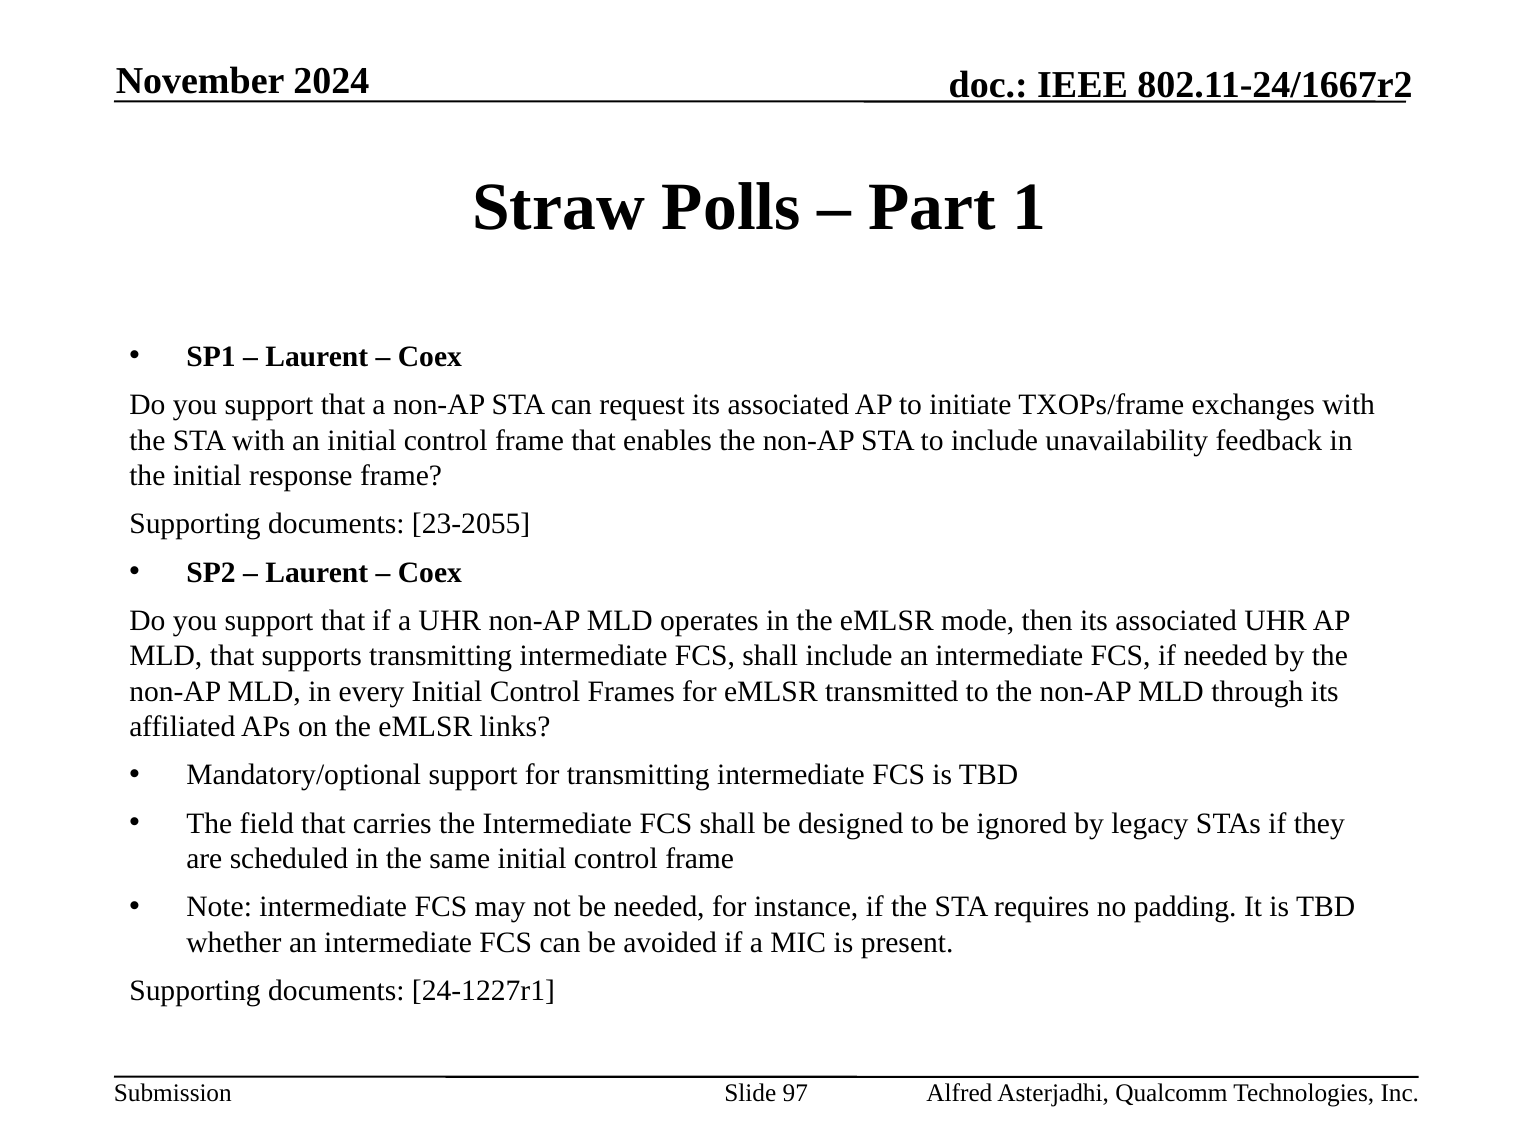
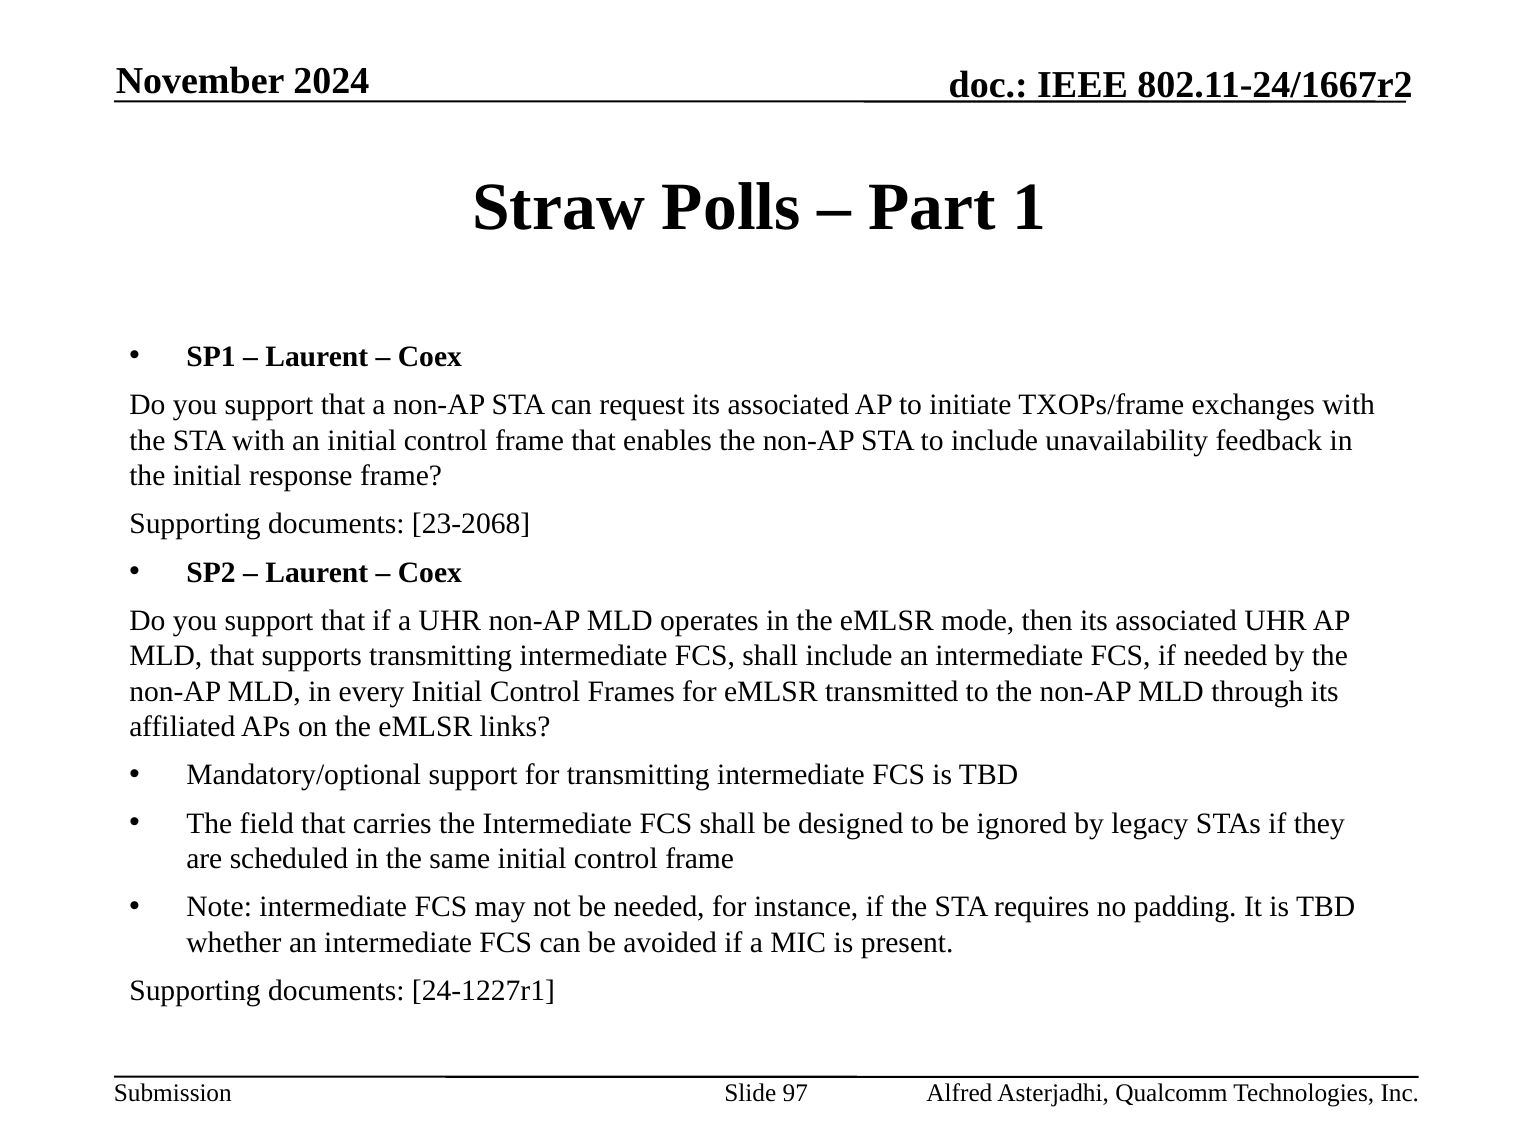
23-2055: 23-2055 -> 23-2068
